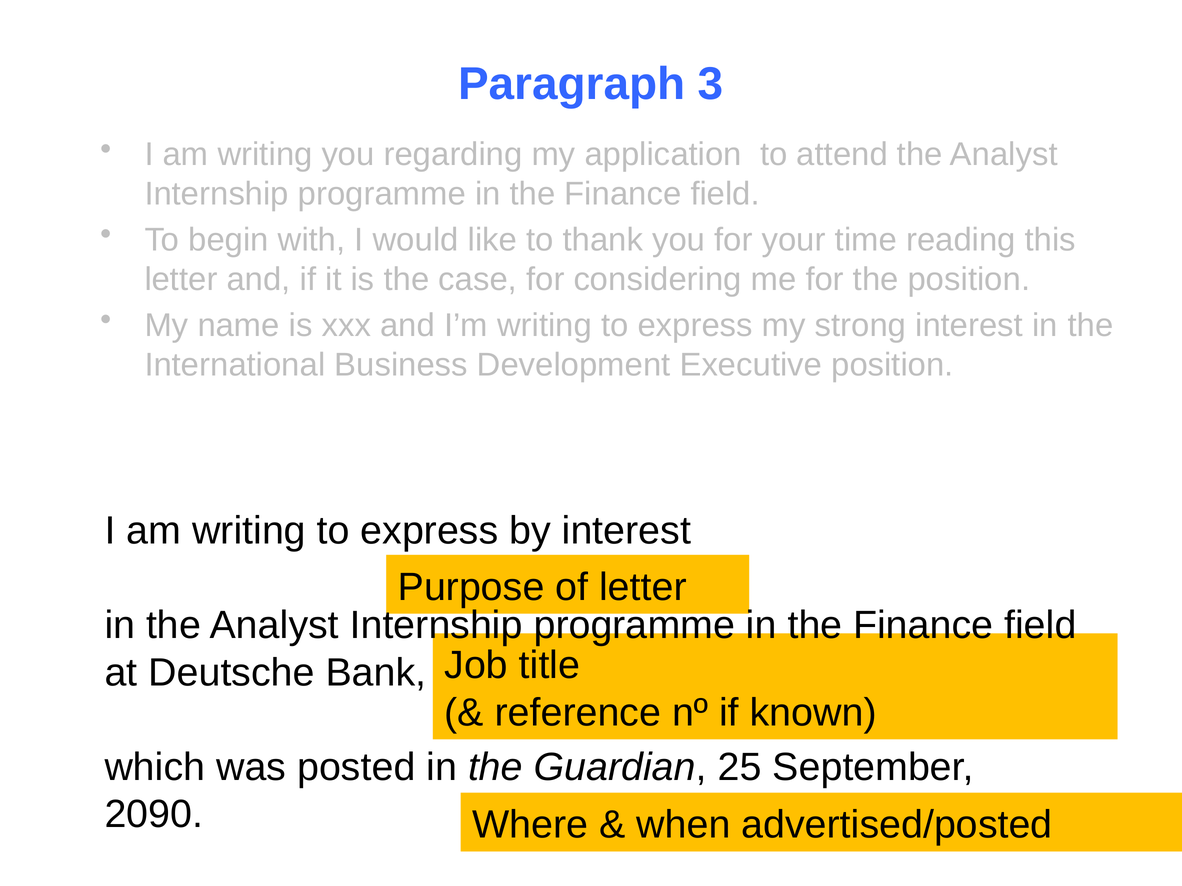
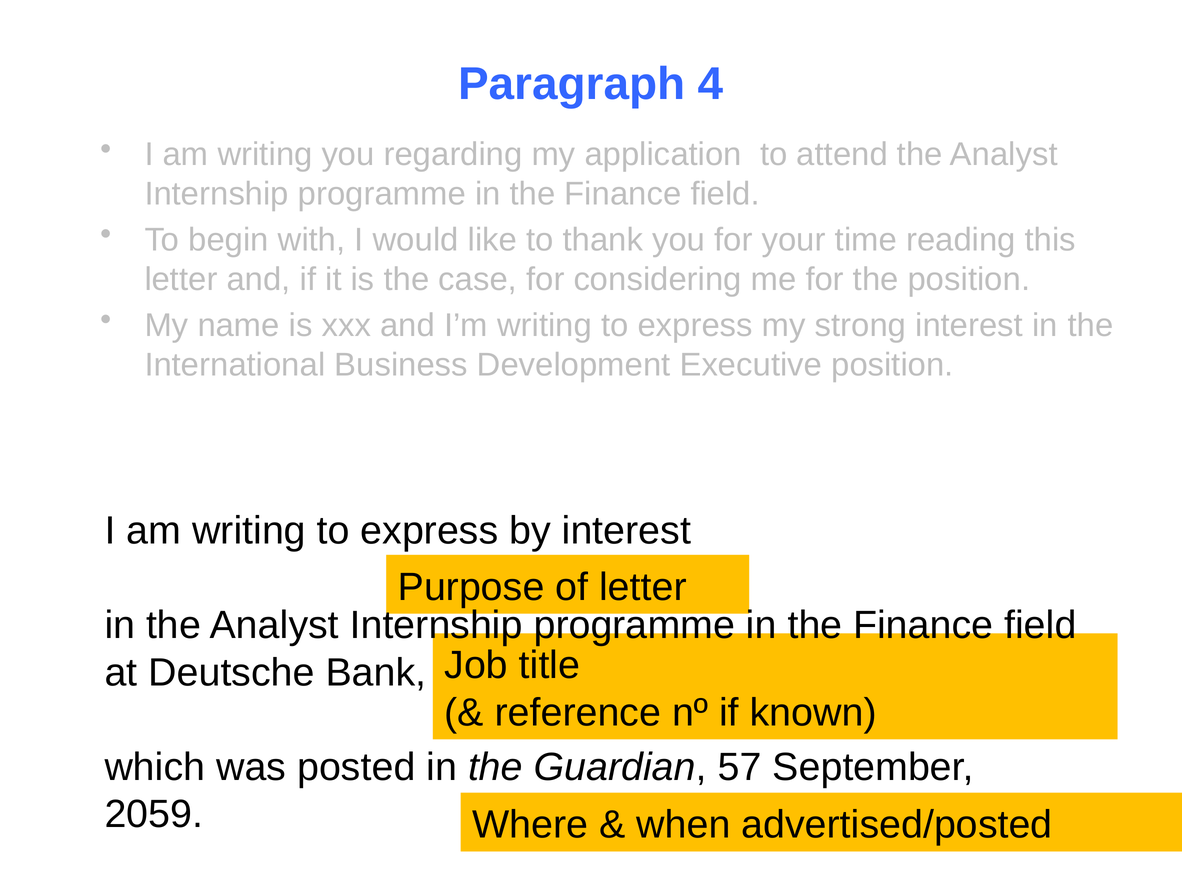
3: 3 -> 4
25: 25 -> 57
2090: 2090 -> 2059
